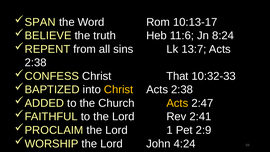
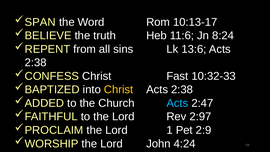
13:7: 13:7 -> 13:6
That: That -> Fast
Acts at (177, 103) colour: yellow -> light blue
2:41: 2:41 -> 2:97
